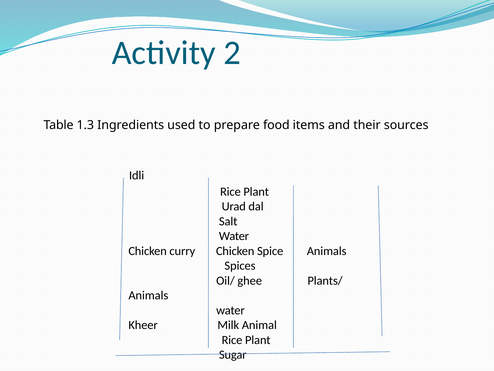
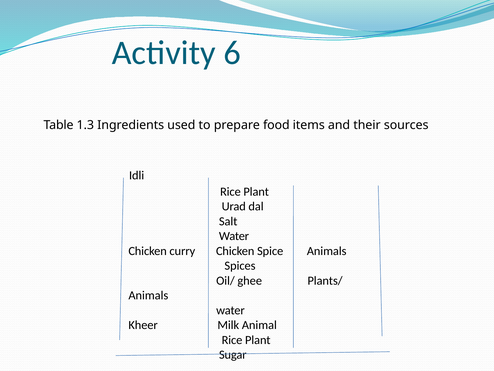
2: 2 -> 6
